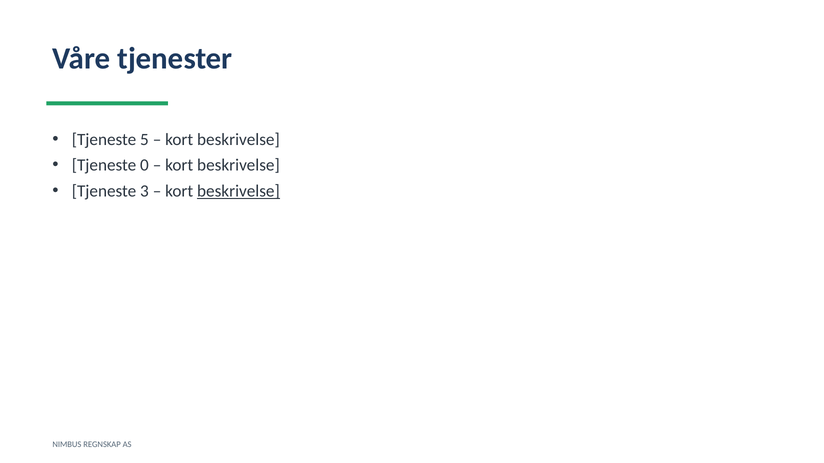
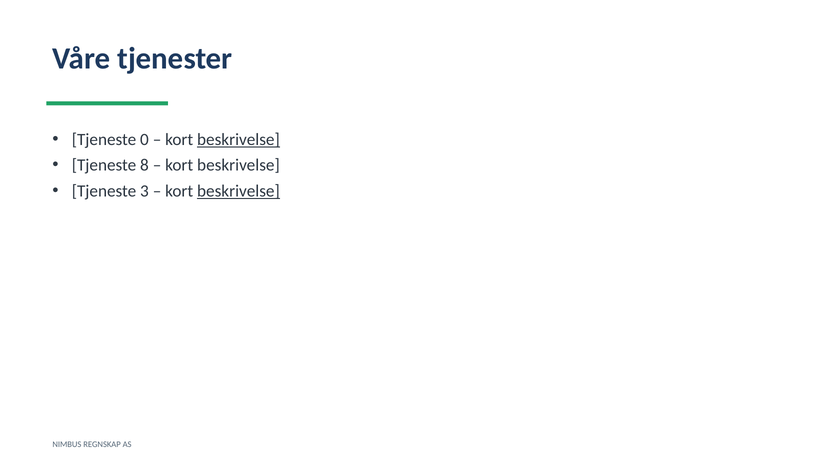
5: 5 -> 0
beskrivelse at (238, 140) underline: none -> present
0: 0 -> 8
